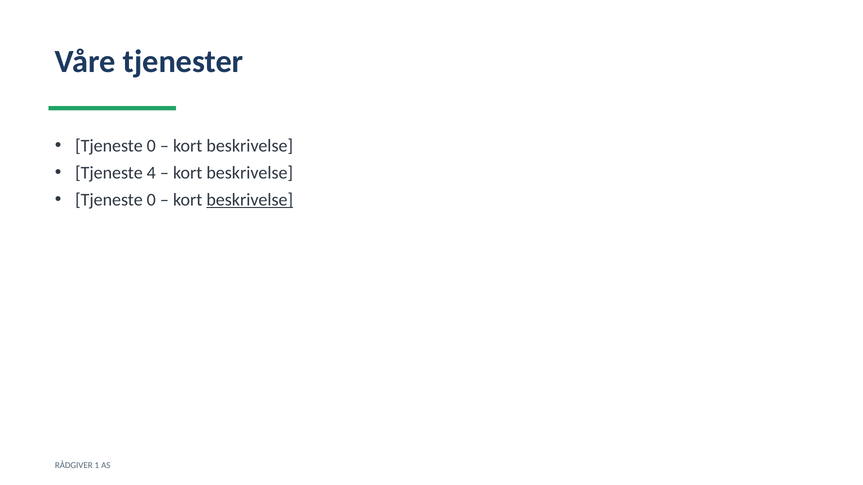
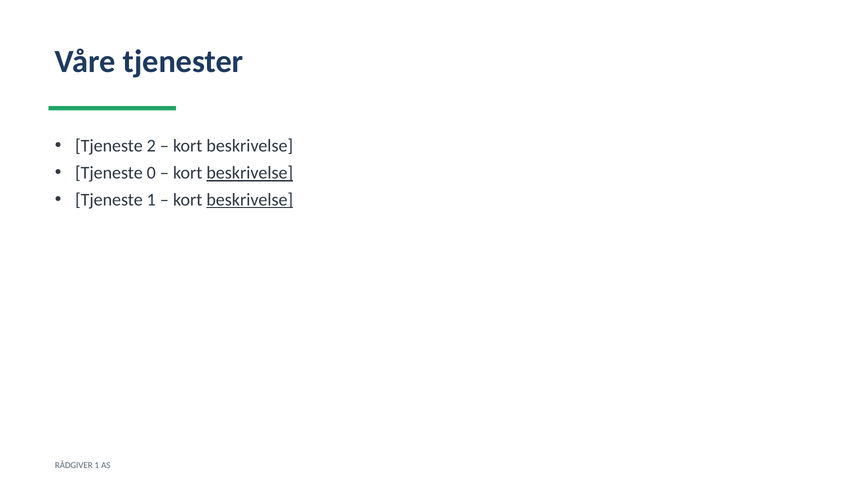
0 at (151, 146): 0 -> 2
4: 4 -> 0
beskrivelse at (250, 173) underline: none -> present
0 at (151, 200): 0 -> 1
